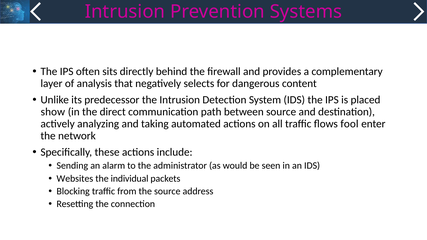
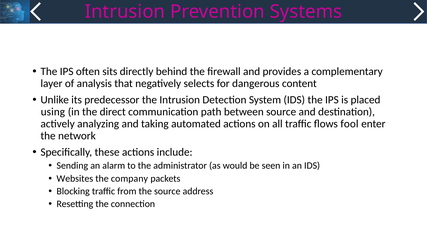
show: show -> using
individual: individual -> company
